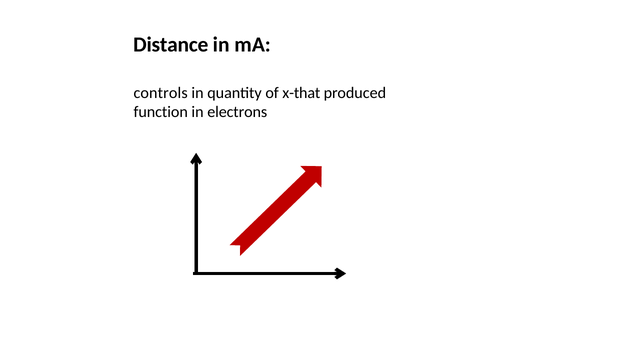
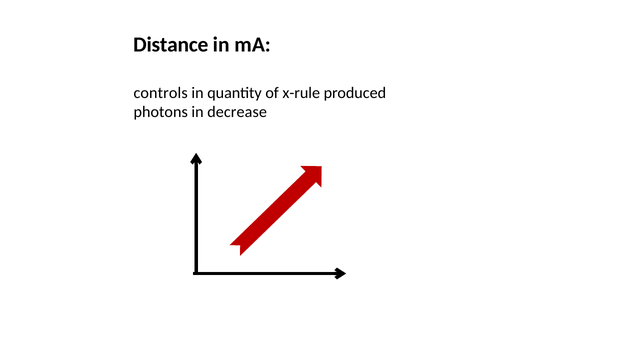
x-that: x-that -> x-rule
function: function -> photons
electrons: electrons -> decrease
